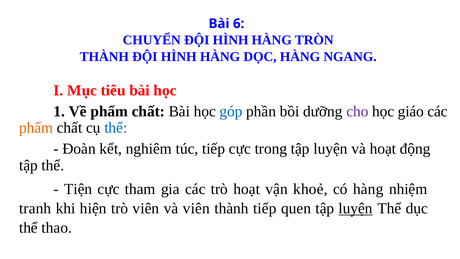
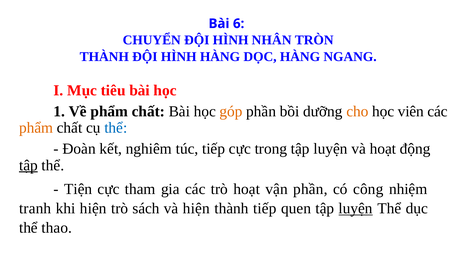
CHUYỂN ĐỘI HÌNH HÀNG: HÀNG -> NHÂN
góp colour: blue -> orange
cho colour: purple -> orange
giáo: giáo -> viên
tập at (28, 165) underline: none -> present
vận khoẻ: khoẻ -> phần
có hàng: hàng -> công
trò viên: viên -> sách
và viên: viên -> hiện
